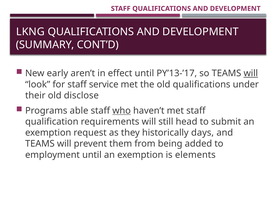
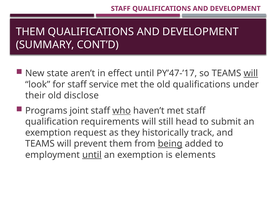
LKNG at (30, 32): LKNG -> THEM
early: early -> state
PY’13-’17: PY’13-’17 -> PY’47-’17
able: able -> joint
days: days -> track
being underline: none -> present
until at (92, 155) underline: none -> present
